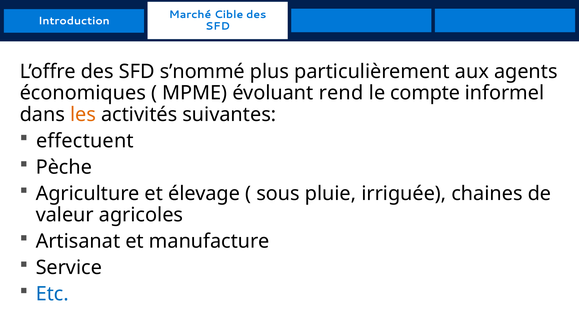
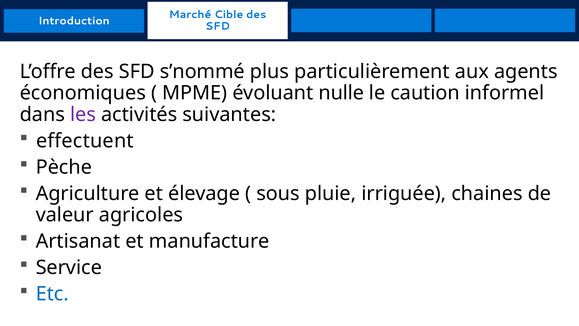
rend: rend -> nulle
compte: compte -> caution
les colour: orange -> purple
